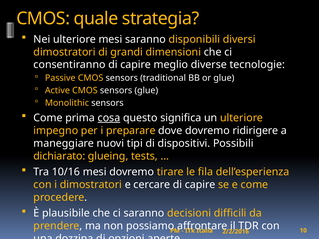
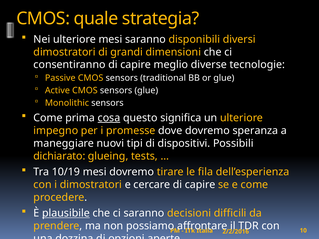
preparare: preparare -> promesse
ridirigere: ridirigere -> speranza
10/16: 10/16 -> 10/19
plausibile underline: none -> present
